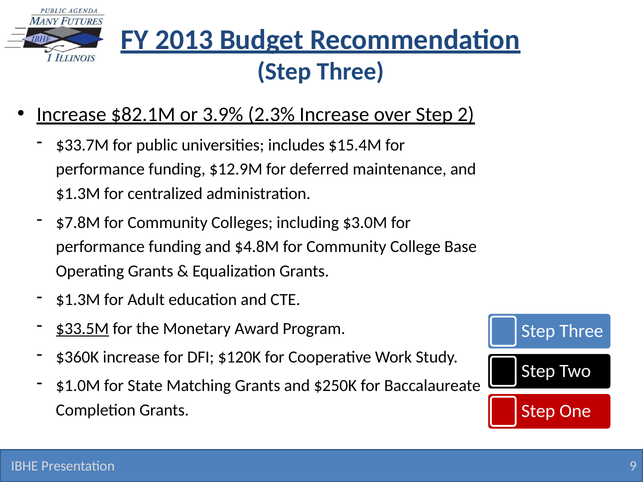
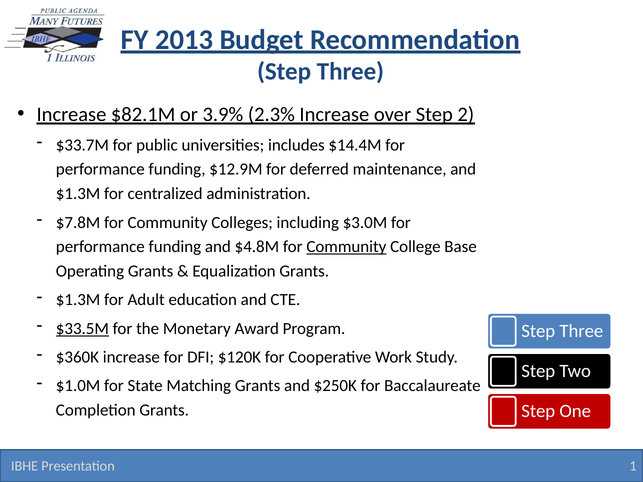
$15.4M: $15.4M -> $14.4M
Community at (346, 247) underline: none -> present
9: 9 -> 1
